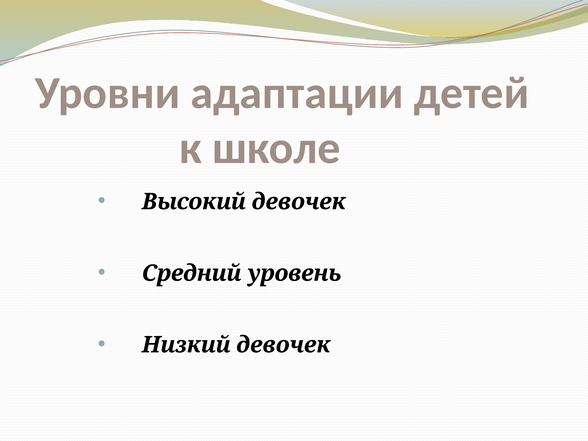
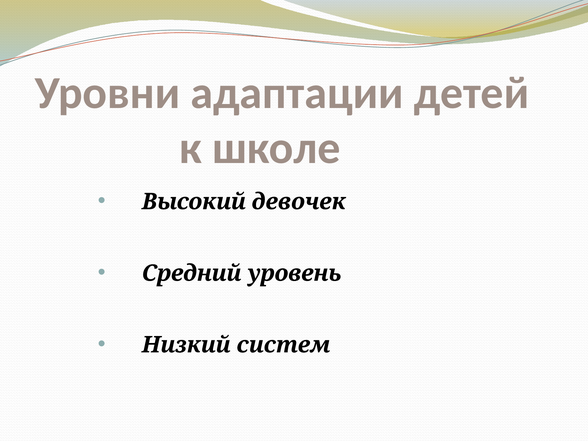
Низкий девочек: девочек -> систем
